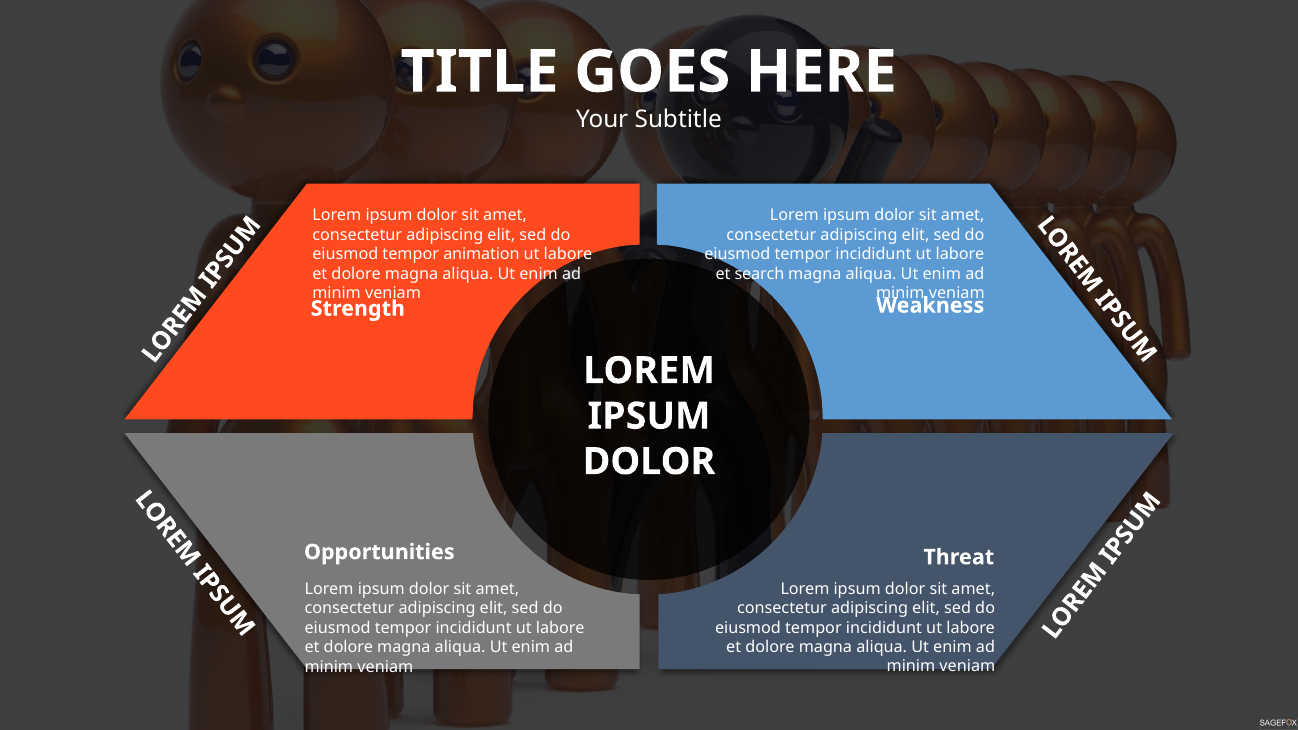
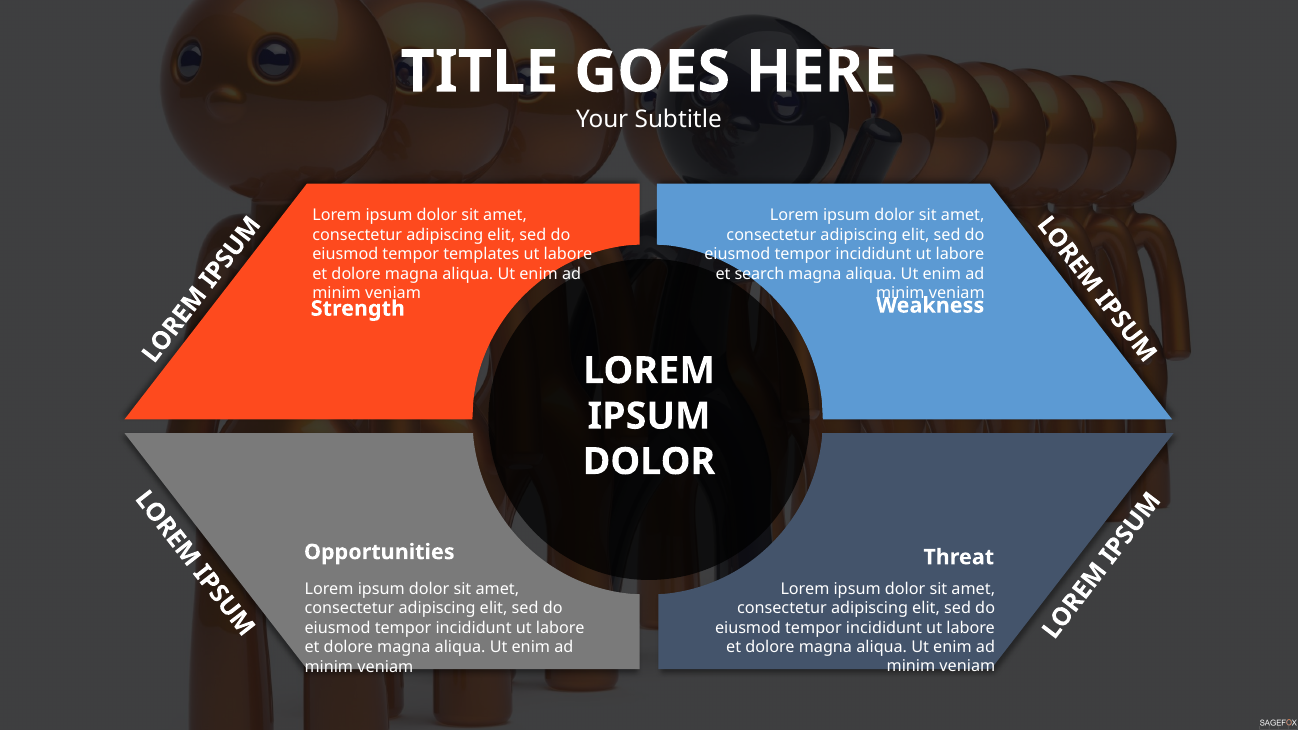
animation: animation -> templates
